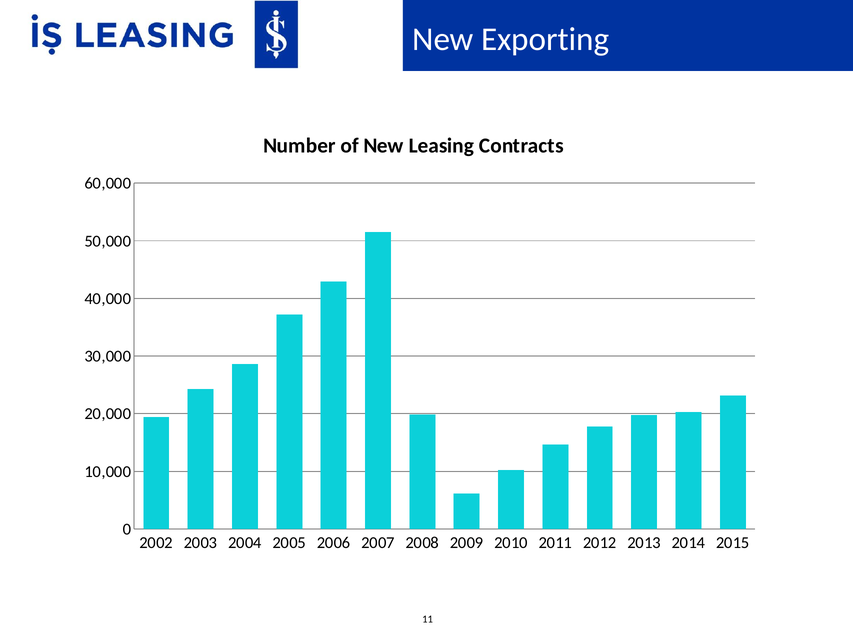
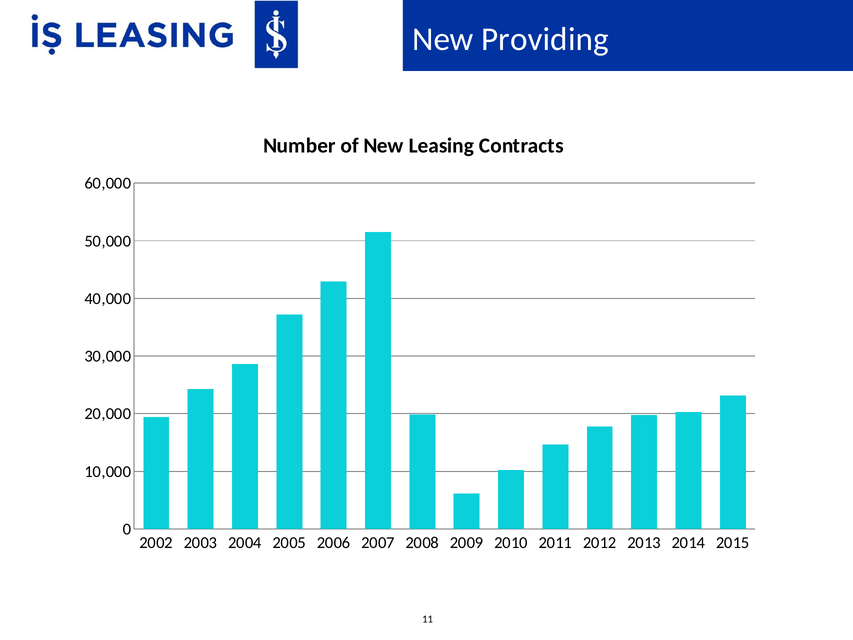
Exporting: Exporting -> Providing
